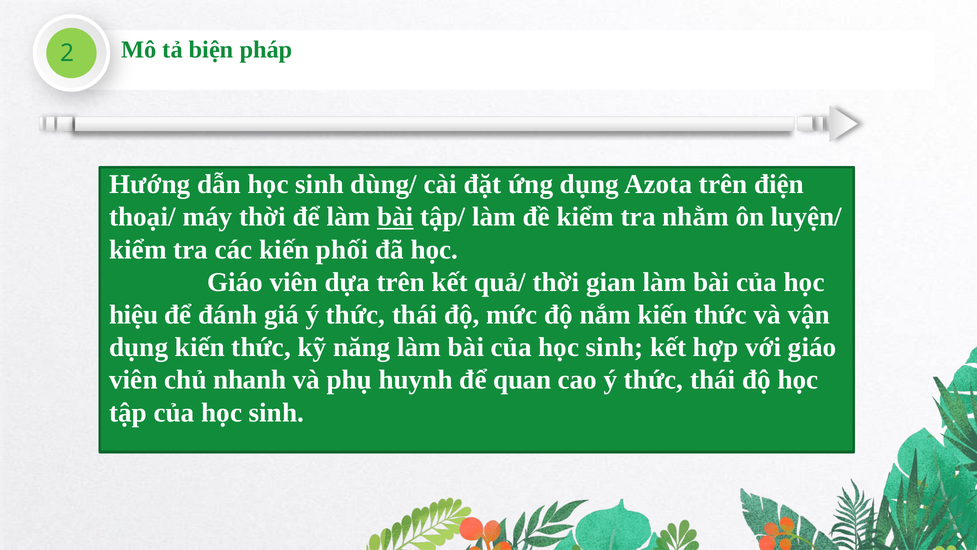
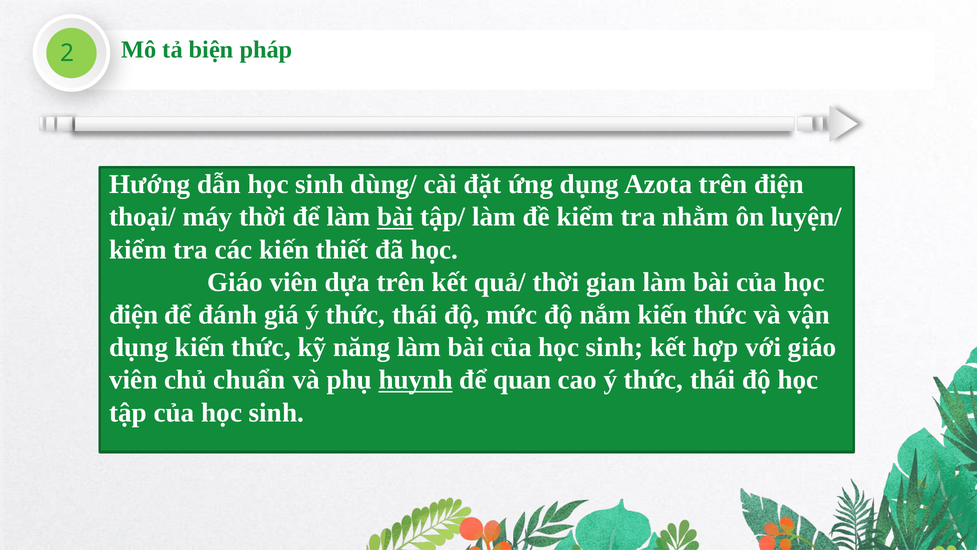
phối: phối -> thiết
hiệu at (134, 315): hiệu -> điện
nhanh: nhanh -> chuẩn
huynh underline: none -> present
